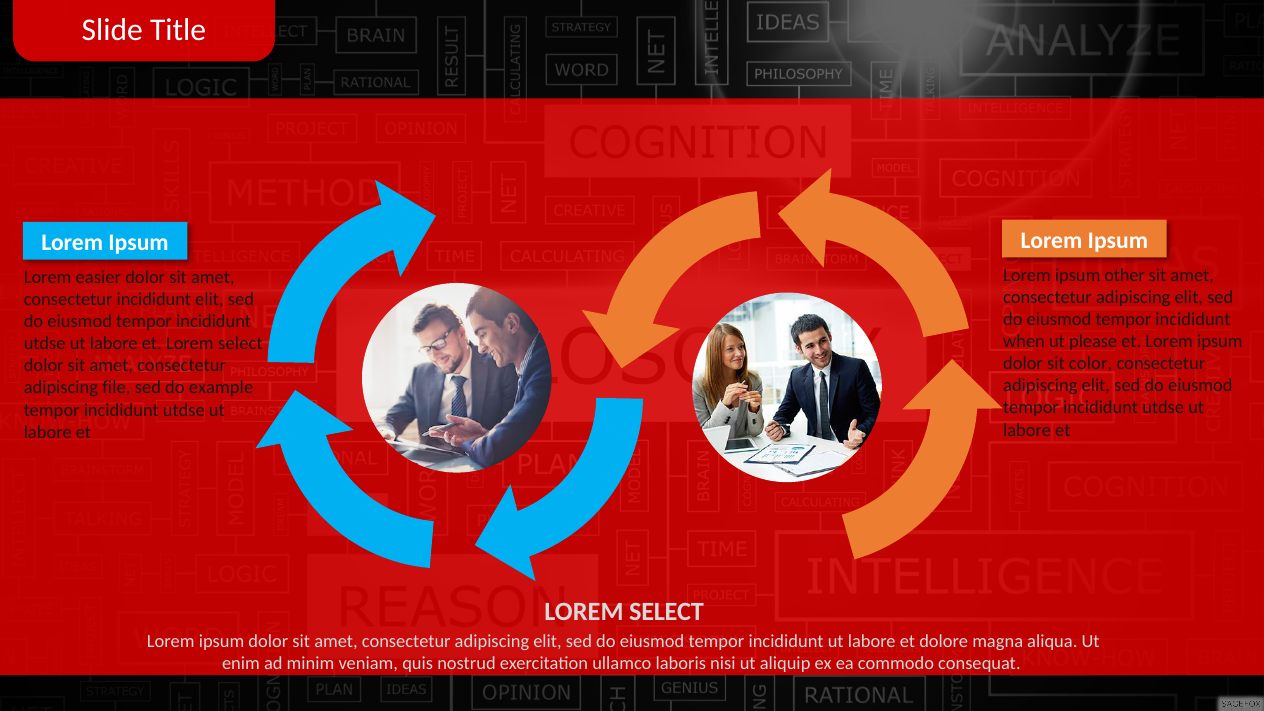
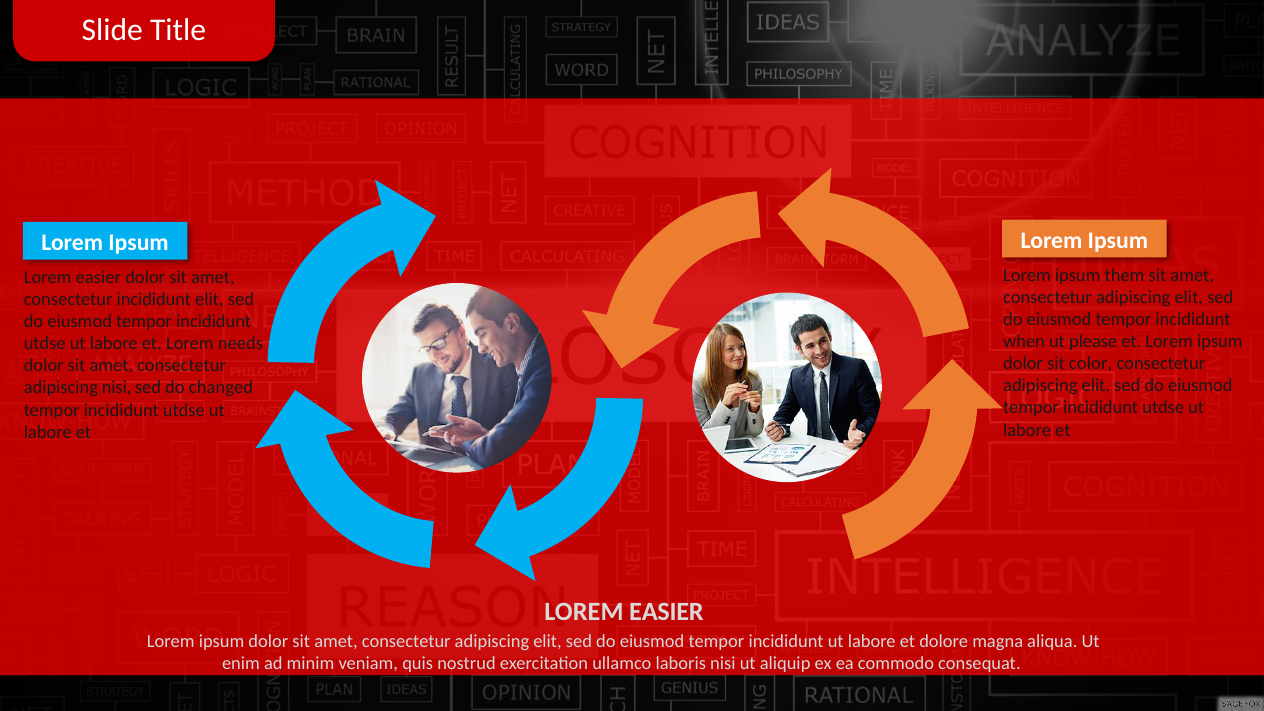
other: other -> them
et Lorem select: select -> needs
adipiscing file: file -> nisi
example: example -> changed
SELECT at (667, 612): SELECT -> EASIER
